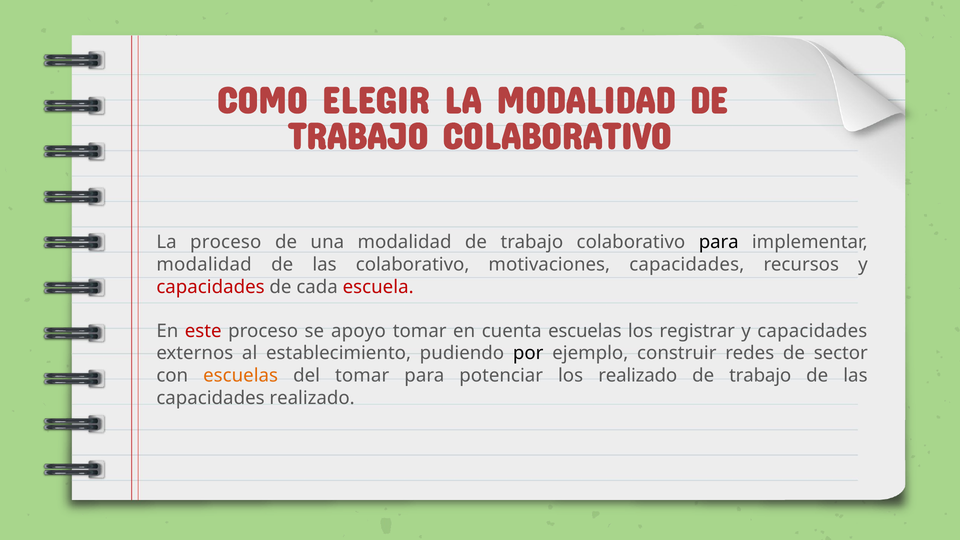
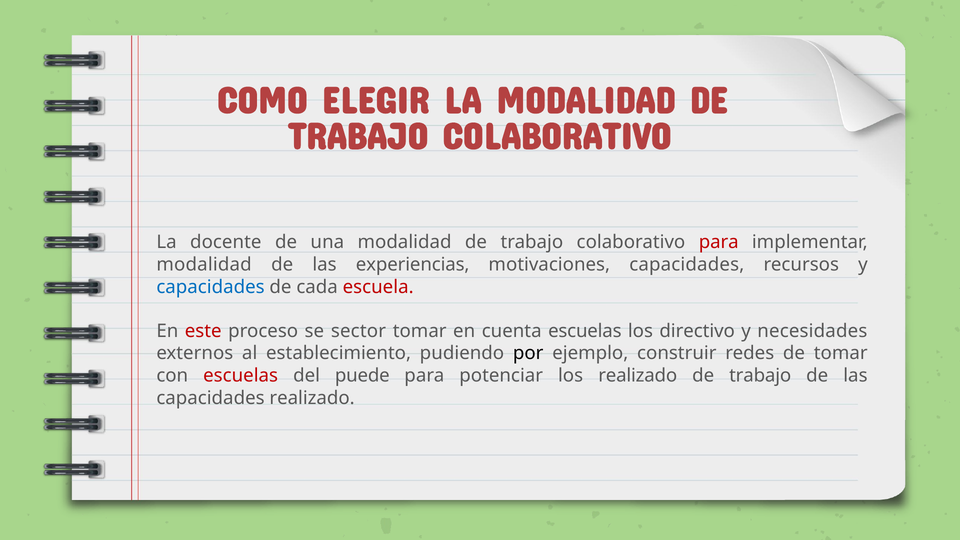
La proceso: proceso -> docente
para at (719, 242) colour: black -> red
las colaborativo: colaborativo -> experiencias
capacidades at (211, 287) colour: red -> blue
apoyo: apoyo -> sector
registrar: registrar -> directivo
capacidades at (812, 331): capacidades -> necesidades
de sector: sector -> tomar
escuelas at (241, 376) colour: orange -> red
del tomar: tomar -> puede
